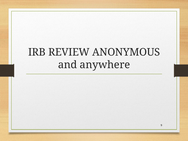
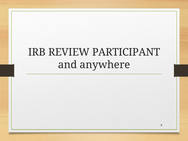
ANONYMOUS: ANONYMOUS -> PARTICIPANT
